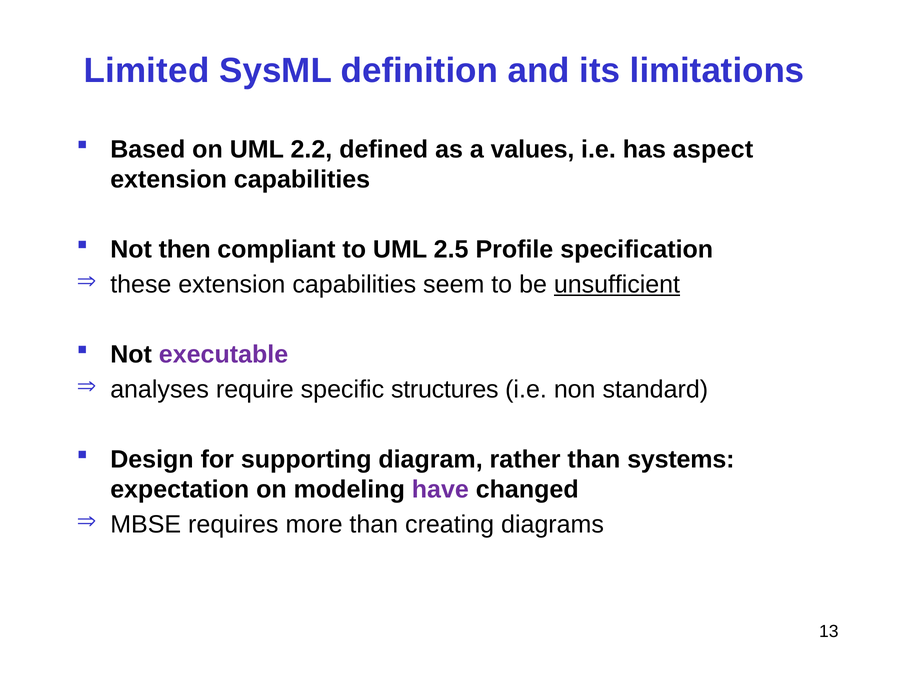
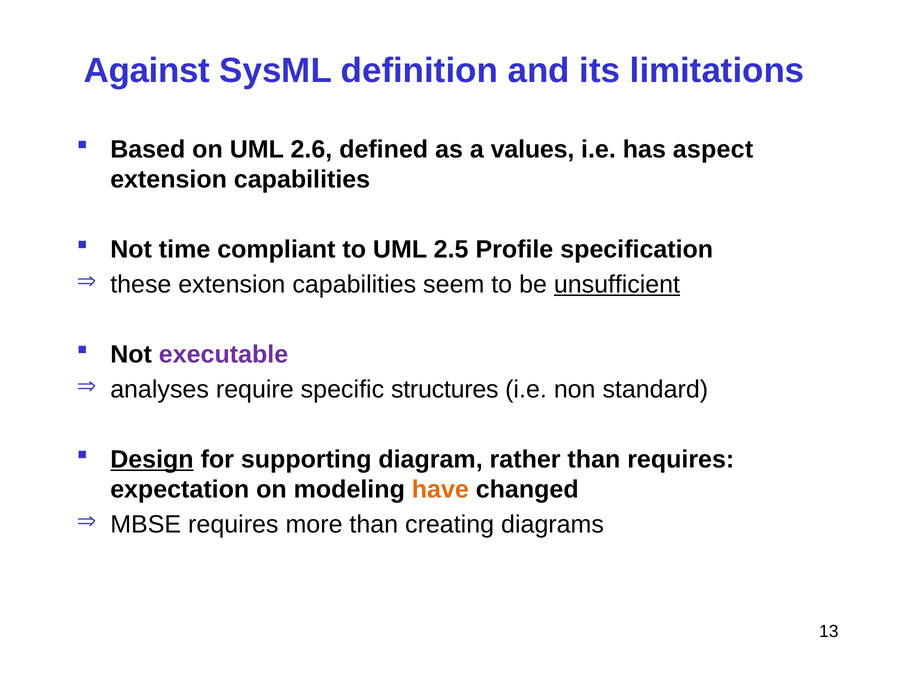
Limited: Limited -> Against
2.2: 2.2 -> 2.6
then: then -> time
Design underline: none -> present
than systems: systems -> requires
have colour: purple -> orange
